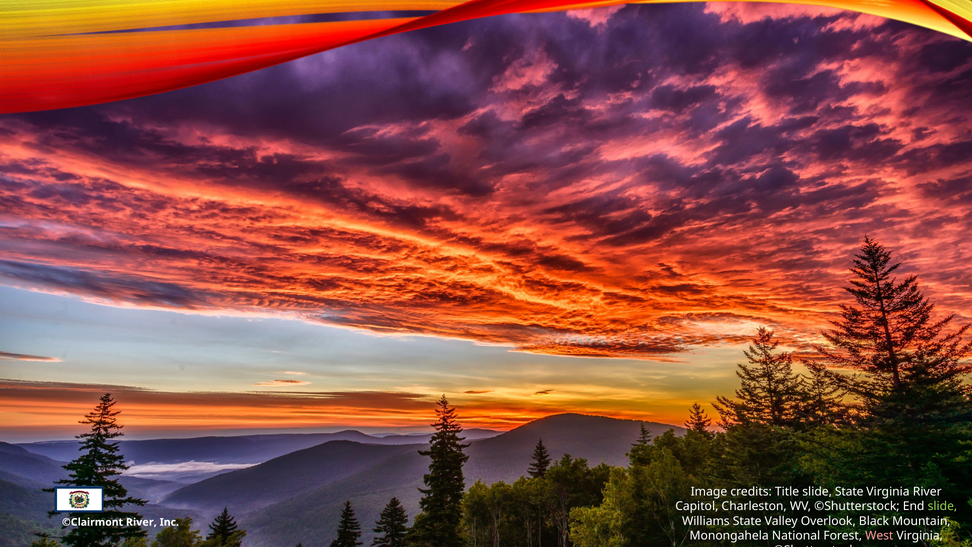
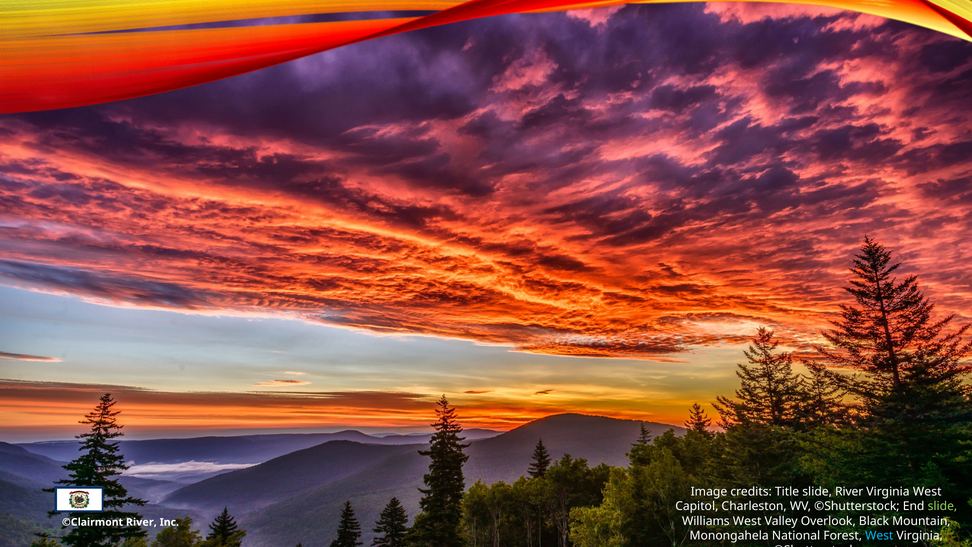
slide State: State -> River
Virginia River: River -> West
Williams State: State -> West
West at (879, 535) colour: pink -> light blue
